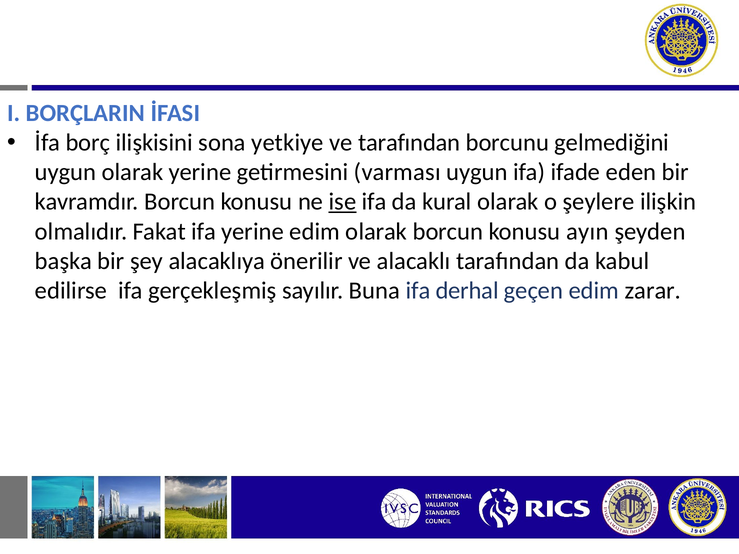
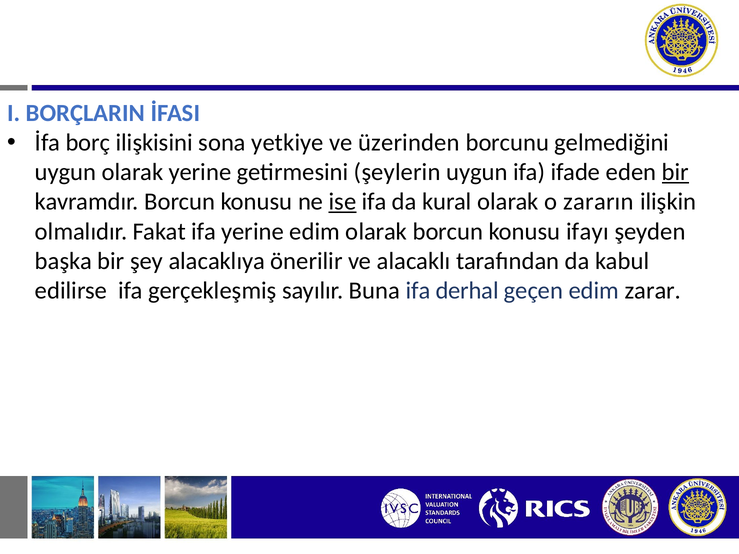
ve tarafından: tarafından -> üzerinden
varması: varması -> şeylerin
bir at (675, 172) underline: none -> present
şeylere: şeylere -> zararın
ayın: ayın -> ifayı
